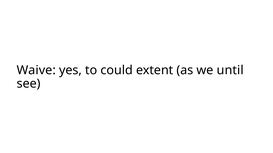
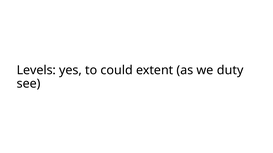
Waive: Waive -> Levels
until: until -> duty
